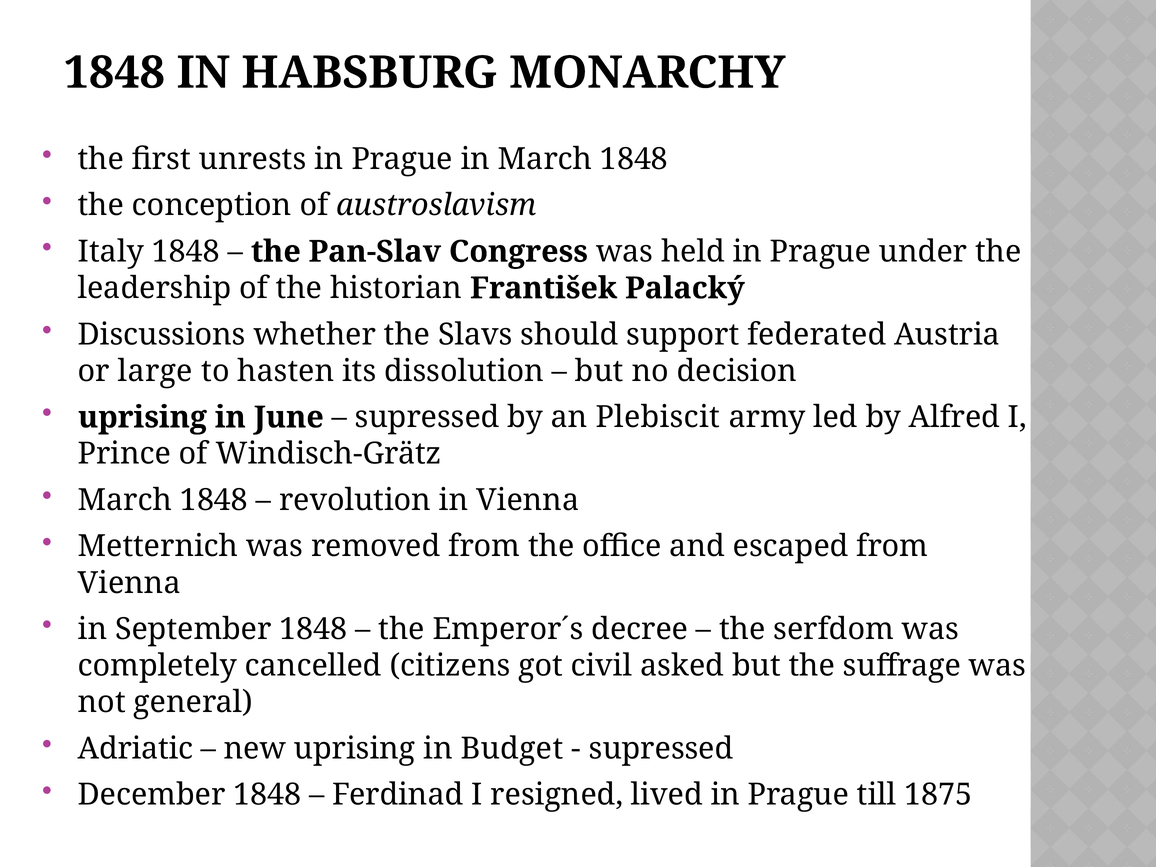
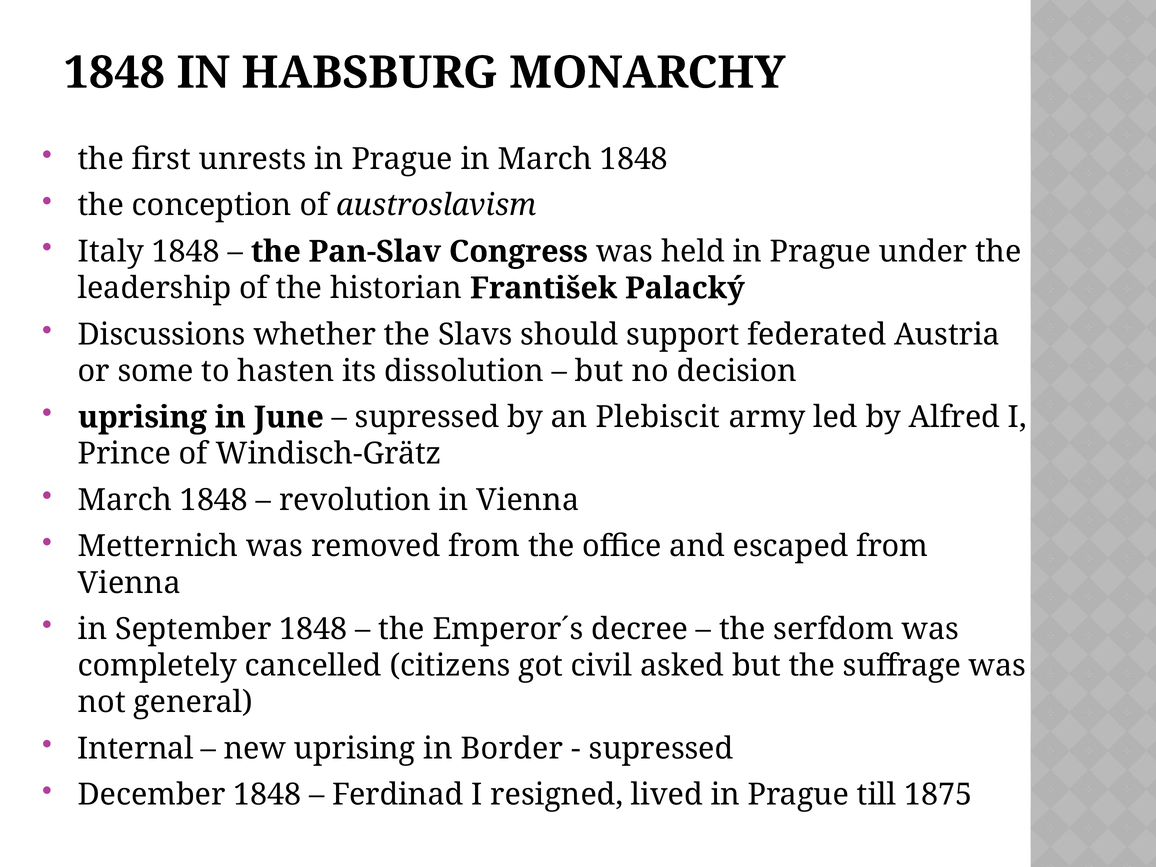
large: large -> some
Adriatic: Adriatic -> Internal
Budget: Budget -> Border
